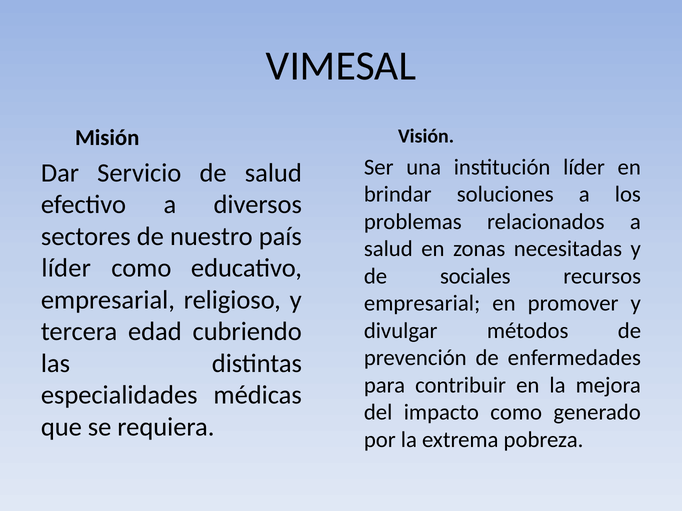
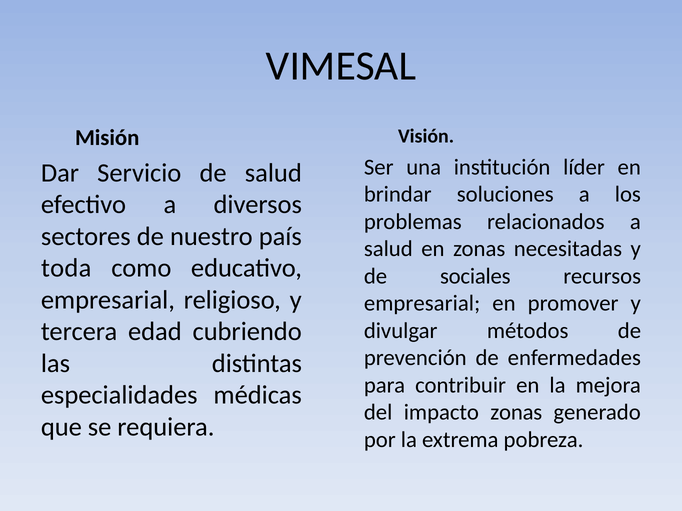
líder at (66, 268): líder -> toda
impacto como: como -> zonas
